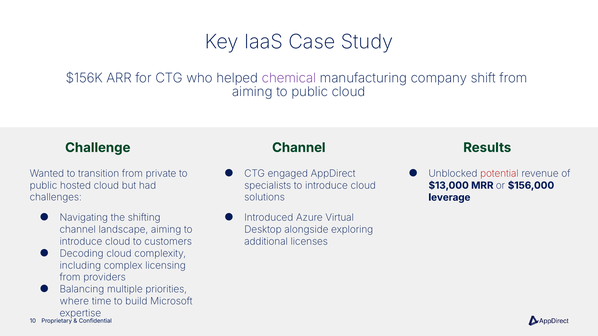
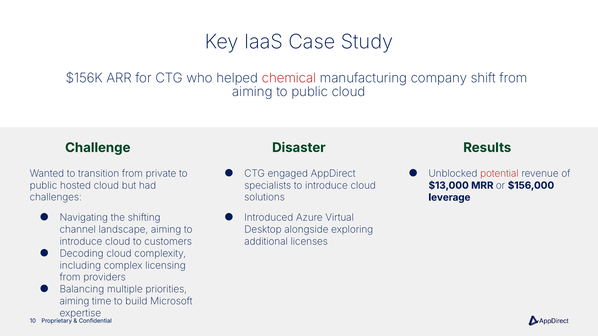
chemical colour: purple -> red
Challenge Channel: Channel -> Disaster
where at (74, 302): where -> aiming
